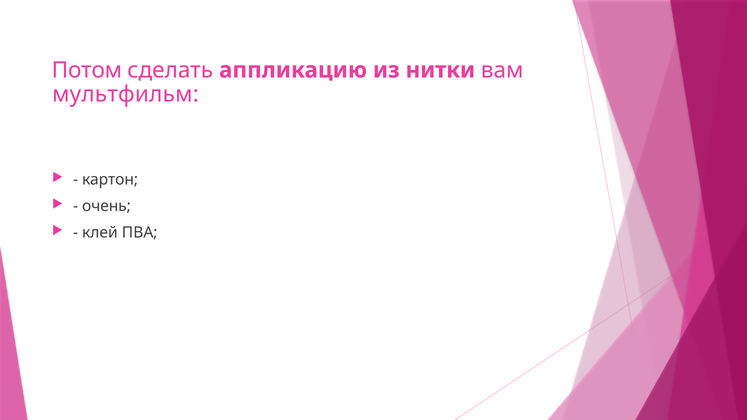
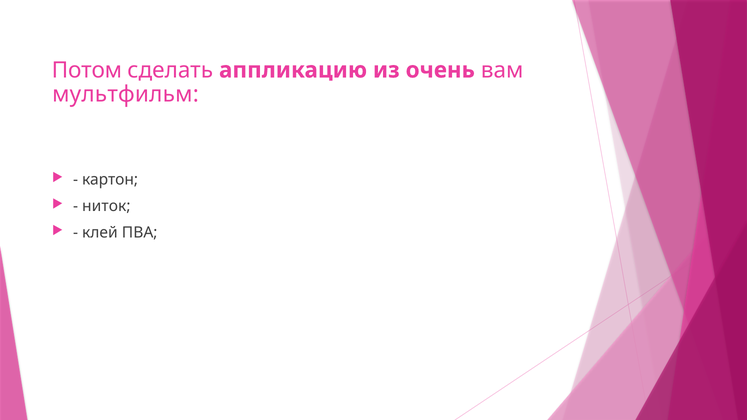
нитки: нитки -> очень
очень: очень -> ниток
